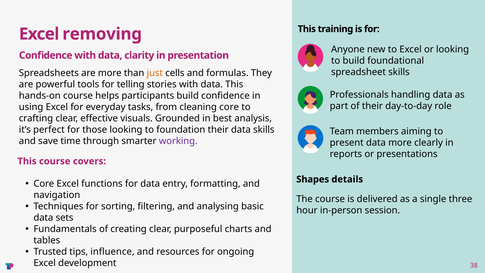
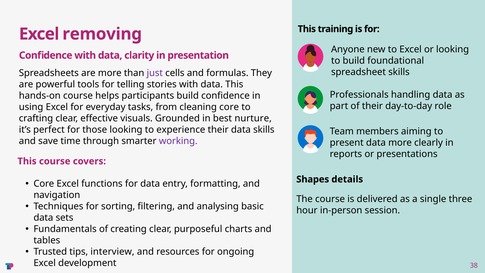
just colour: orange -> purple
analysis: analysis -> nurture
foundation: foundation -> experience
influence: influence -> interview
